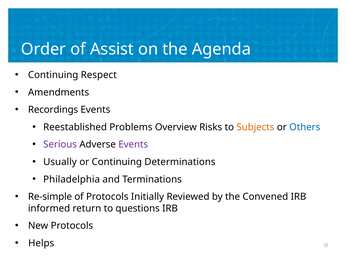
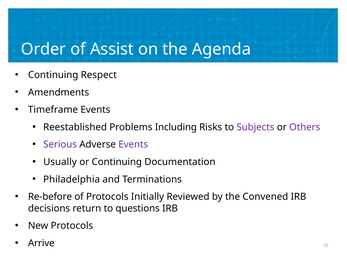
Recordings: Recordings -> Timeframe
Overview: Overview -> Including
Subjects colour: orange -> purple
Others colour: blue -> purple
Determinations: Determinations -> Documentation
Re-simple: Re-simple -> Re-before
informed: informed -> decisions
Helps: Helps -> Arrive
